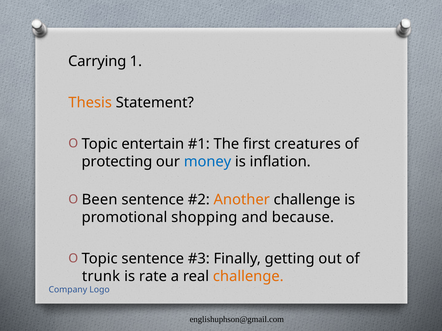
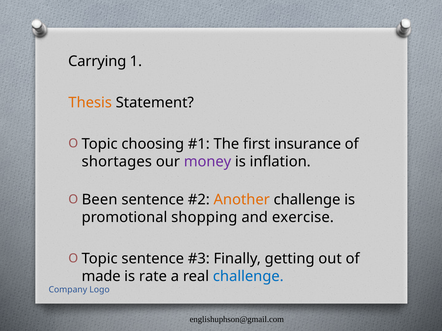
entertain: entertain -> choosing
creatures: creatures -> insurance
protecting: protecting -> shortages
money colour: blue -> purple
because: because -> exercise
trunk: trunk -> made
challenge at (248, 277) colour: orange -> blue
